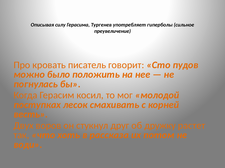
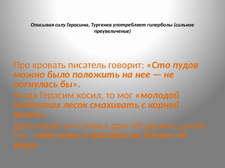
растет: растет -> долой
рассказа: рассказа -> произвел
